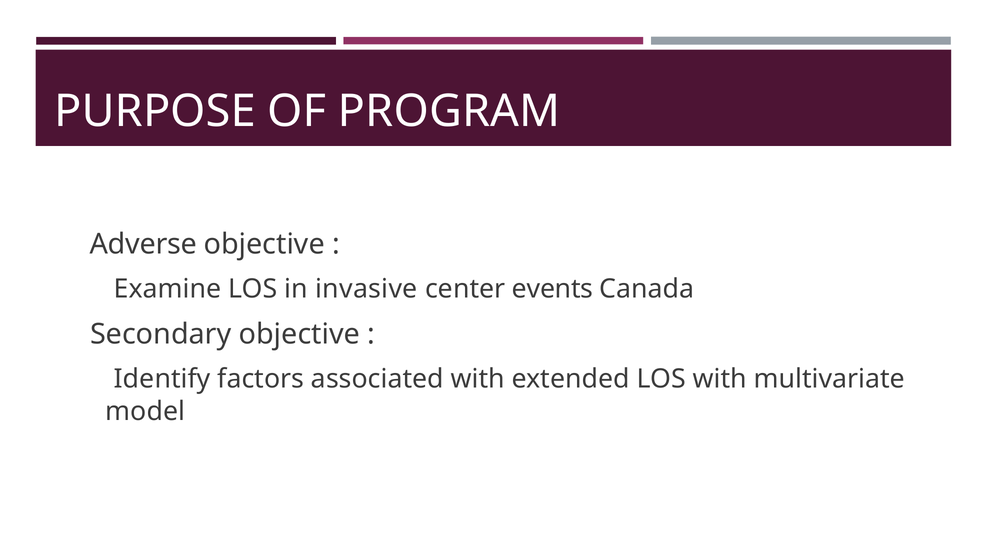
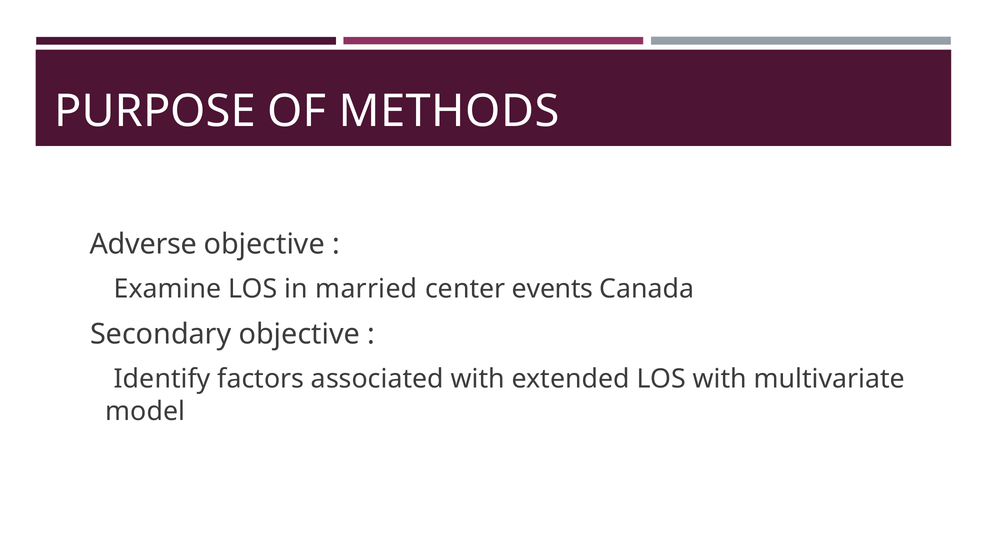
PROGRAM: PROGRAM -> METHODS
invasive: invasive -> married
